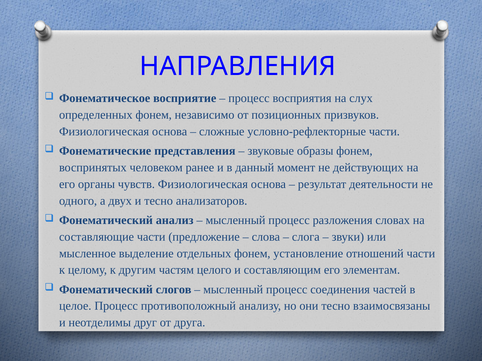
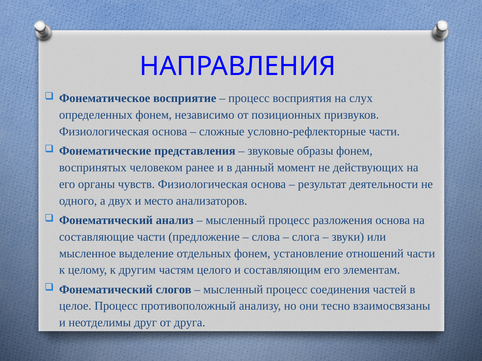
и тесно: тесно -> место
разложения словах: словах -> основа
